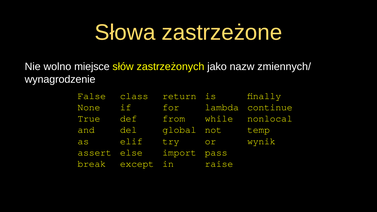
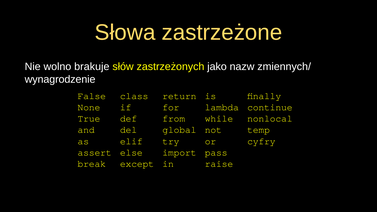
miejsce: miejsce -> brakuje
wynik: wynik -> cyfry
